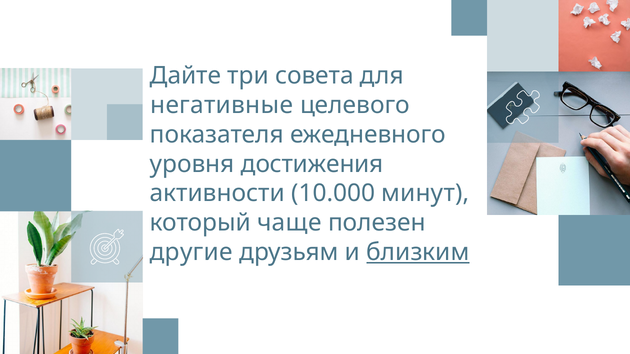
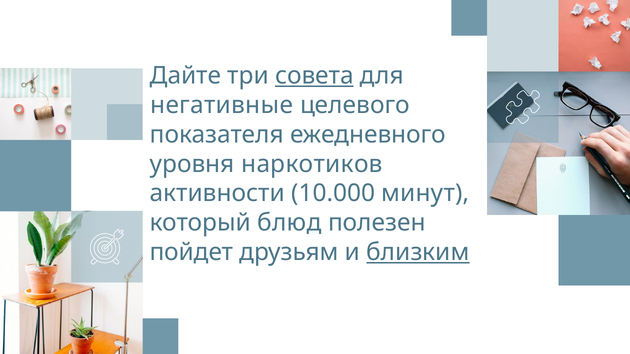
совета underline: none -> present
достижения: достижения -> наркотиков
чаще: чаще -> блюд
другие: другие -> пойдет
